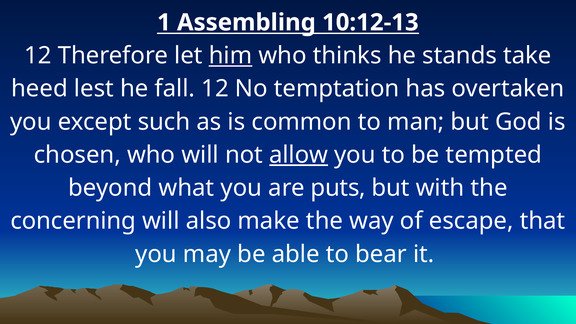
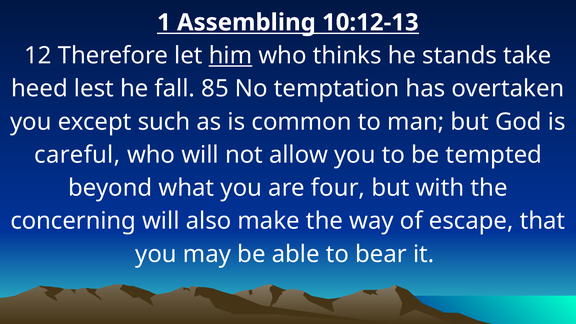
fall 12: 12 -> 85
chosen: chosen -> careful
allow underline: present -> none
puts: puts -> four
